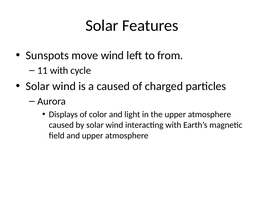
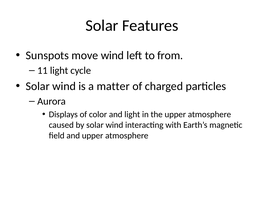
11 with: with -> light
a caused: caused -> matter
